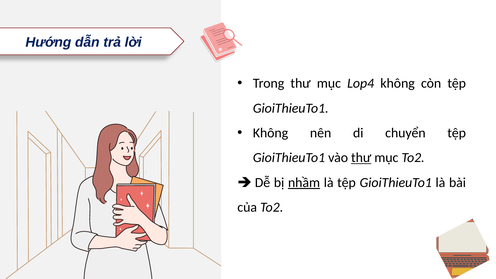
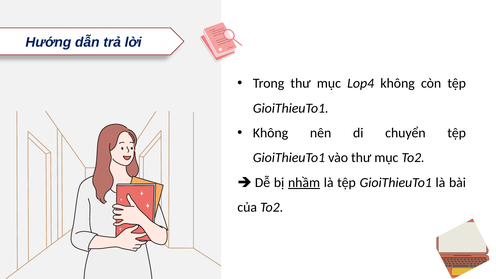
thư at (361, 158) underline: present -> none
